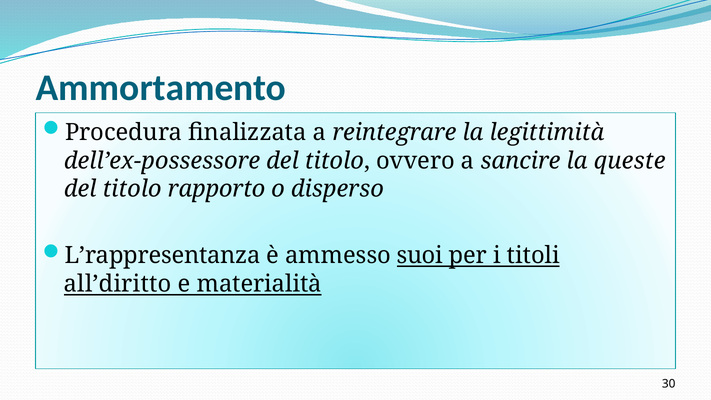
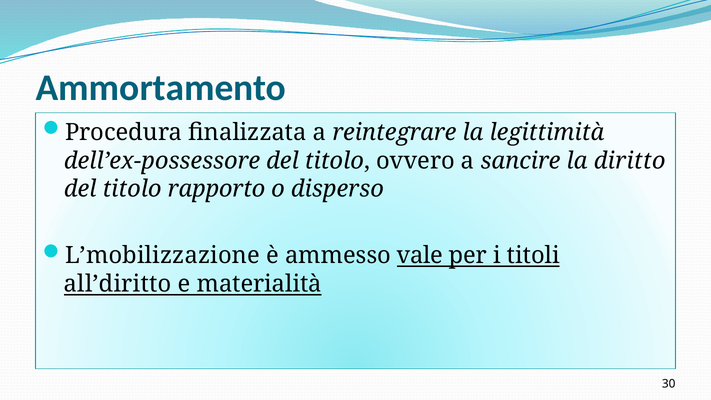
queste: queste -> diritto
L’rappresentanza: L’rappresentanza -> L’mobilizzazione
suoi: suoi -> vale
